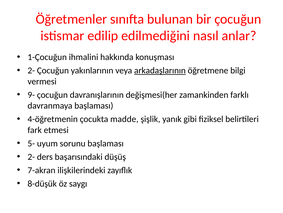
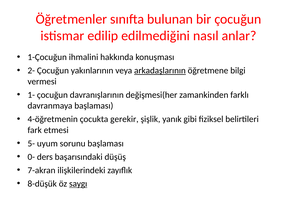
9-: 9- -> 1-
madde: madde -> gerekir
2- at (31, 156): 2- -> 0-
saygı underline: none -> present
